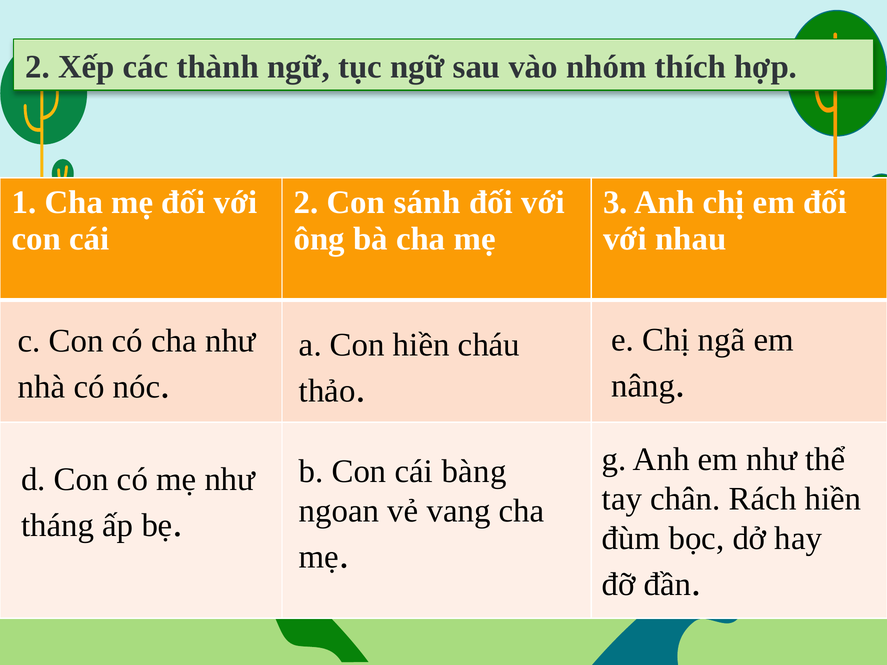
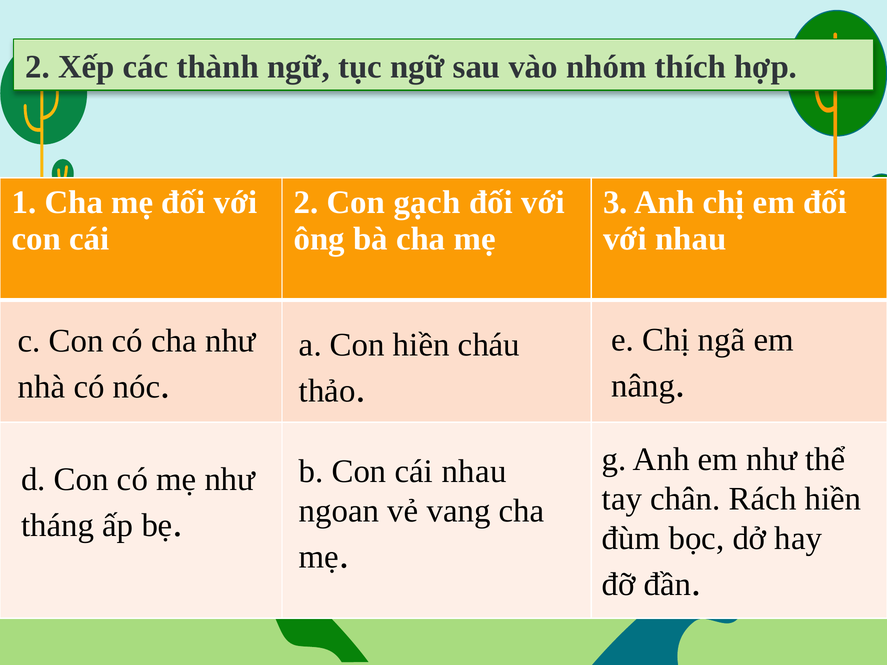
sánh: sánh -> gạch
cái bàng: bàng -> nhau
